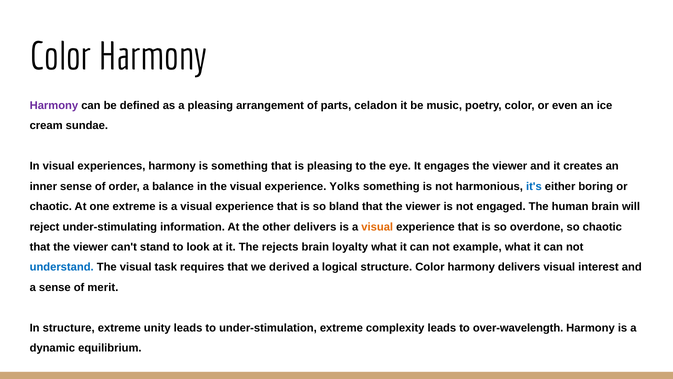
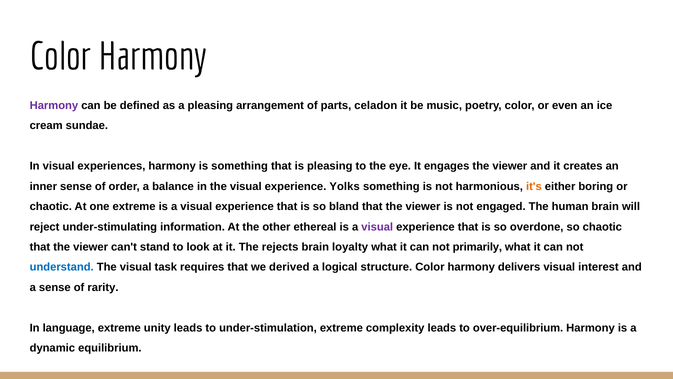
it's colour: blue -> orange
other delivers: delivers -> ethereal
visual at (377, 227) colour: orange -> purple
example: example -> primarily
merit: merit -> rarity
In structure: structure -> language
over-wavelength: over-wavelength -> over-equilibrium
